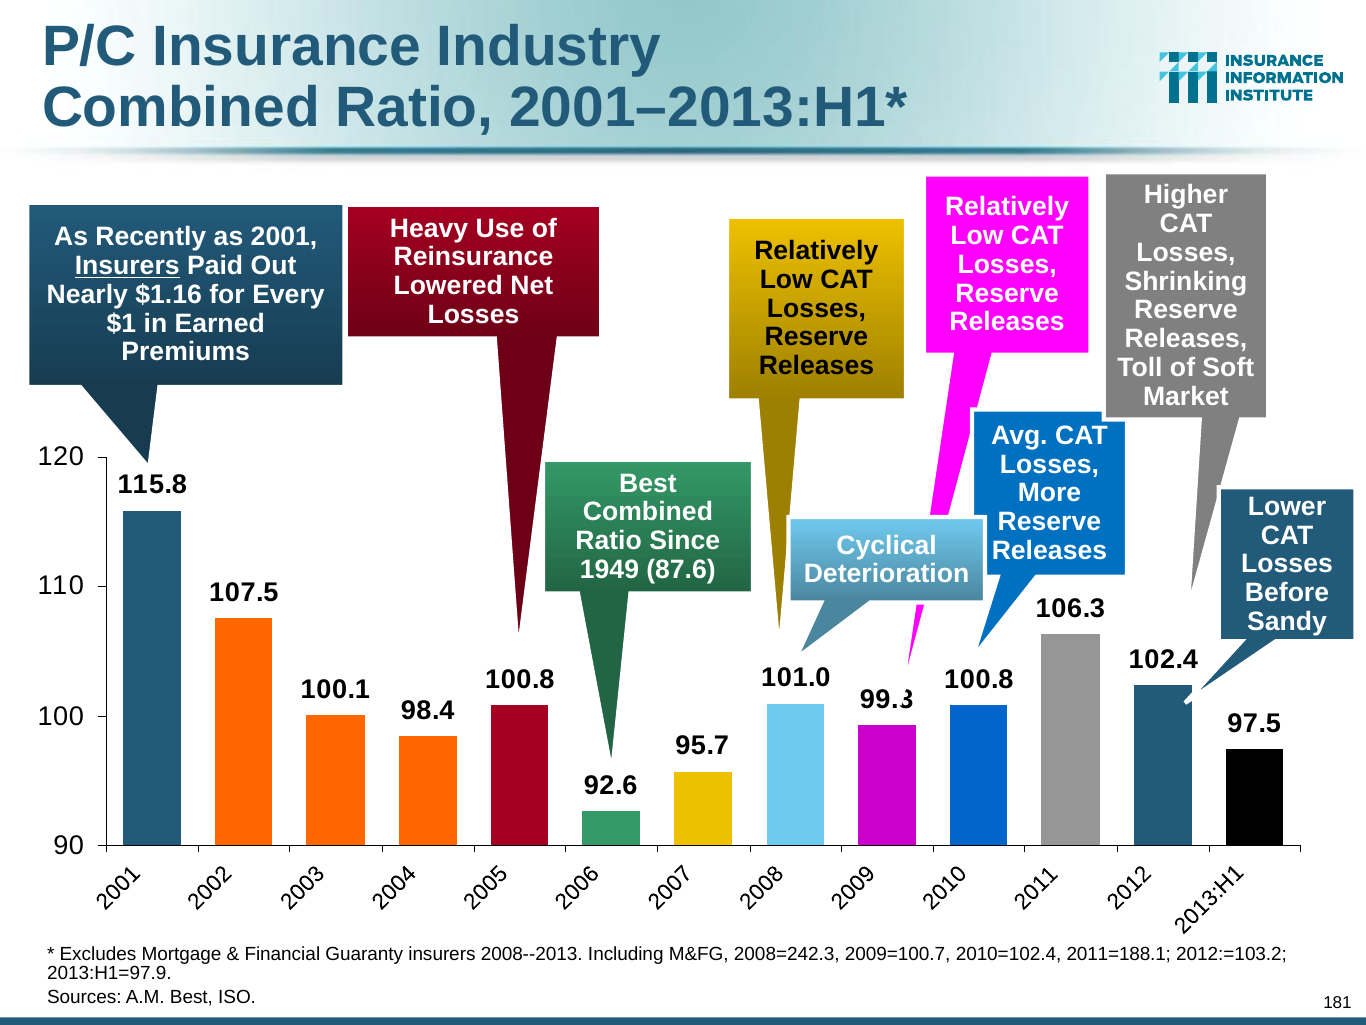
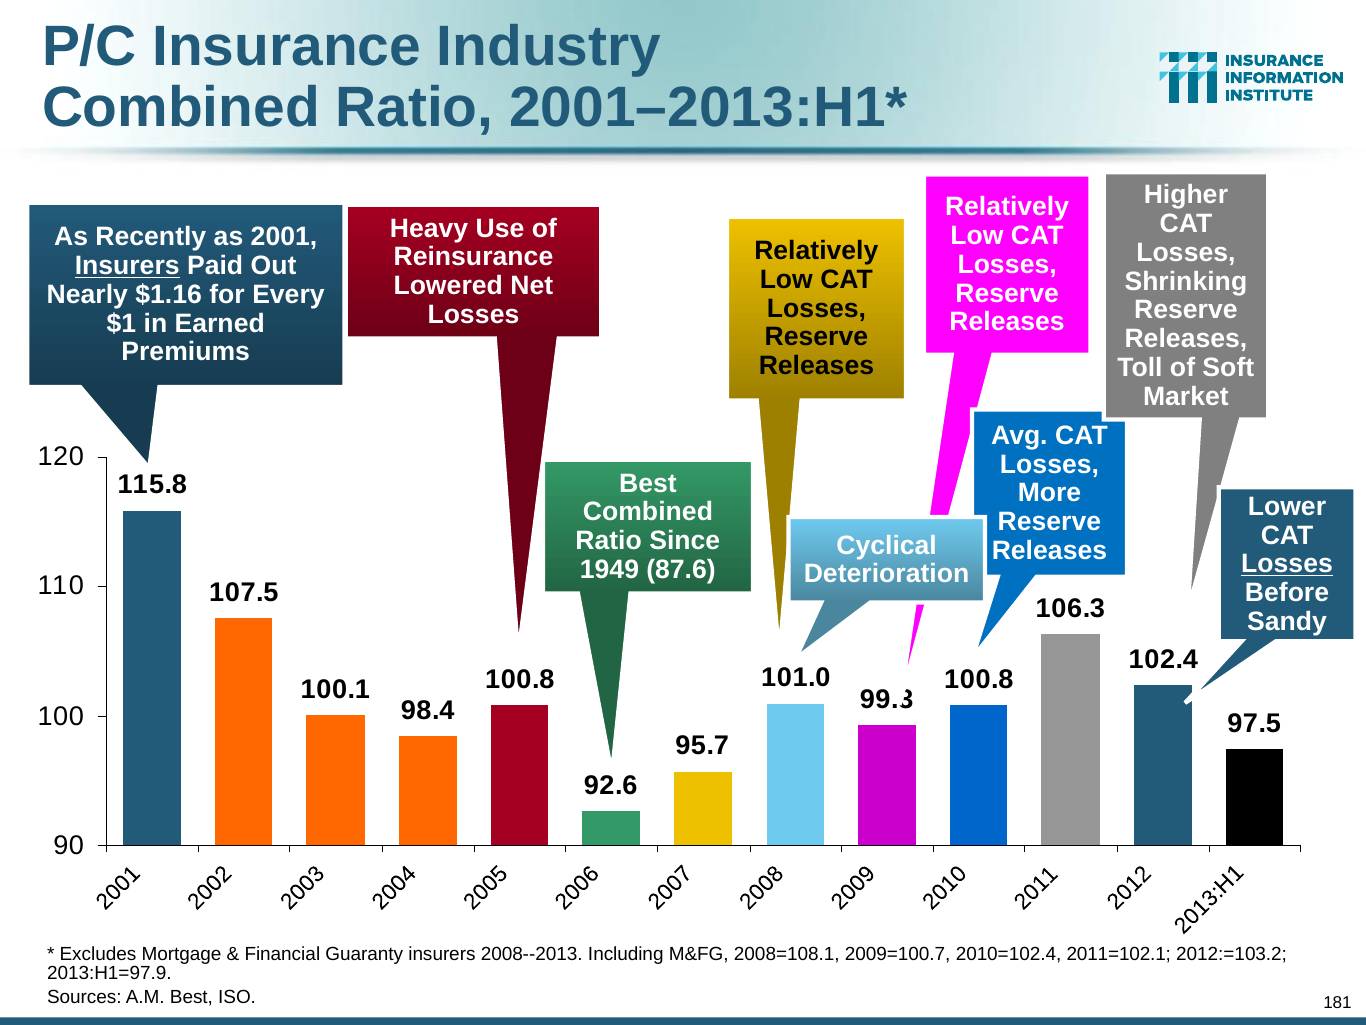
Losses at (1287, 564) underline: none -> present
2008=242.3: 2008=242.3 -> 2008=108.1
2011=188.1: 2011=188.1 -> 2011=102.1
